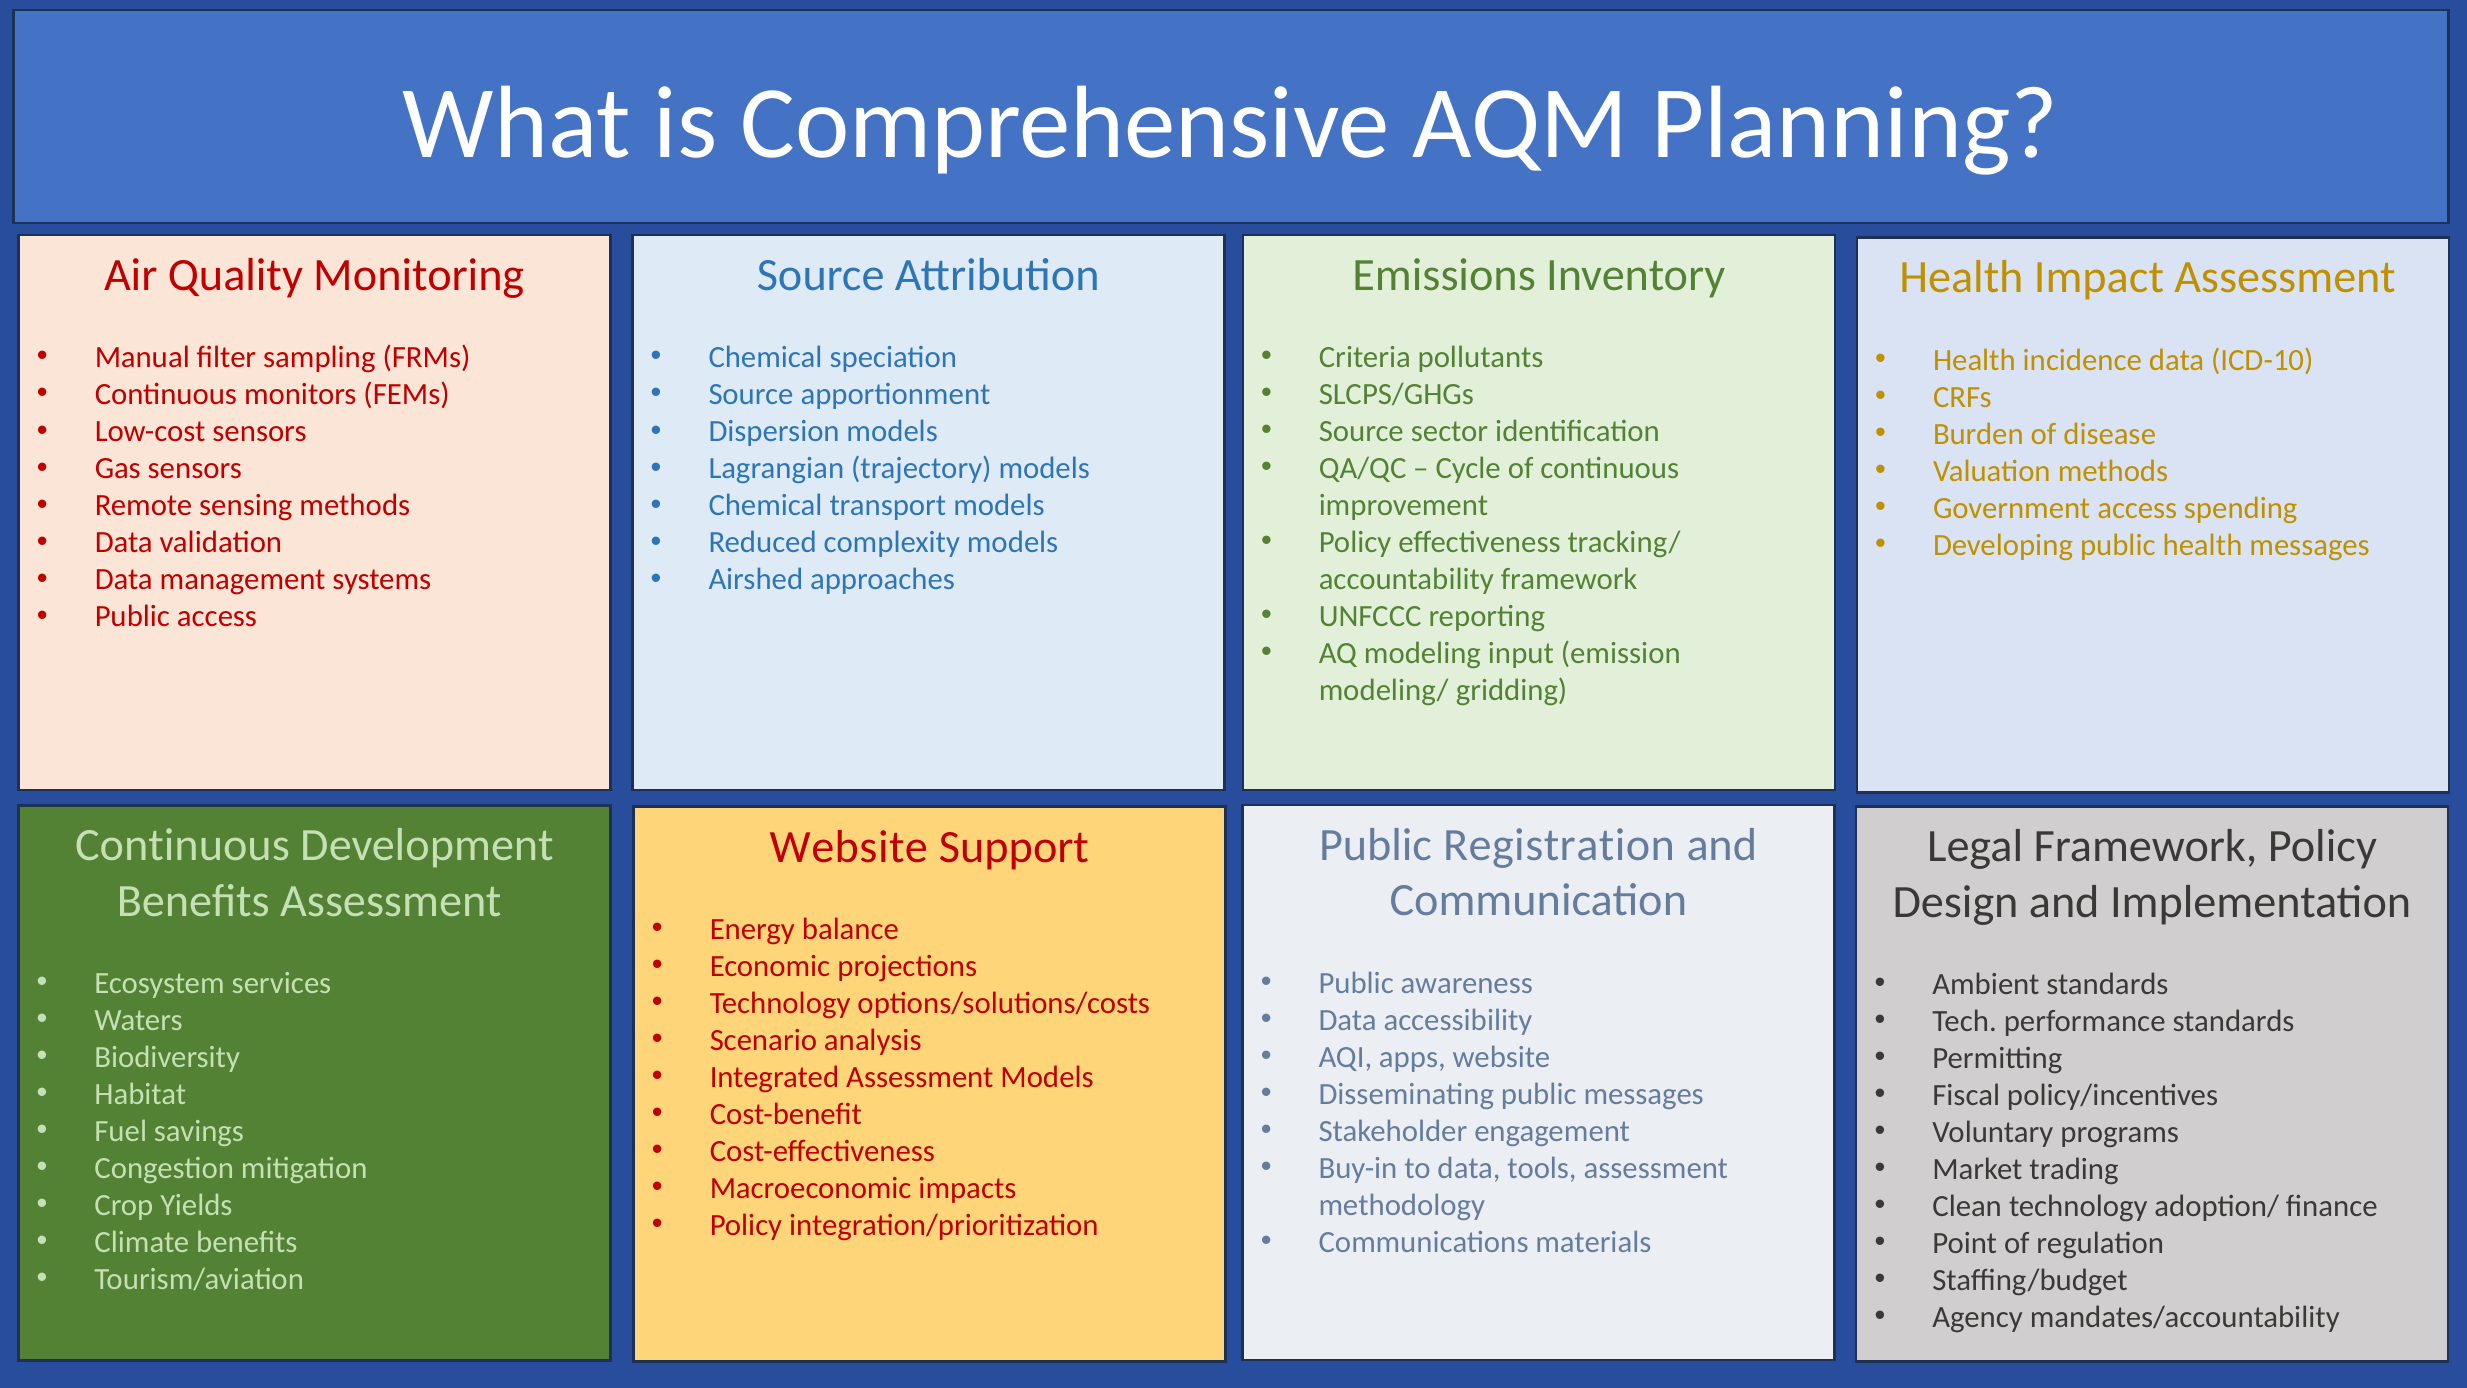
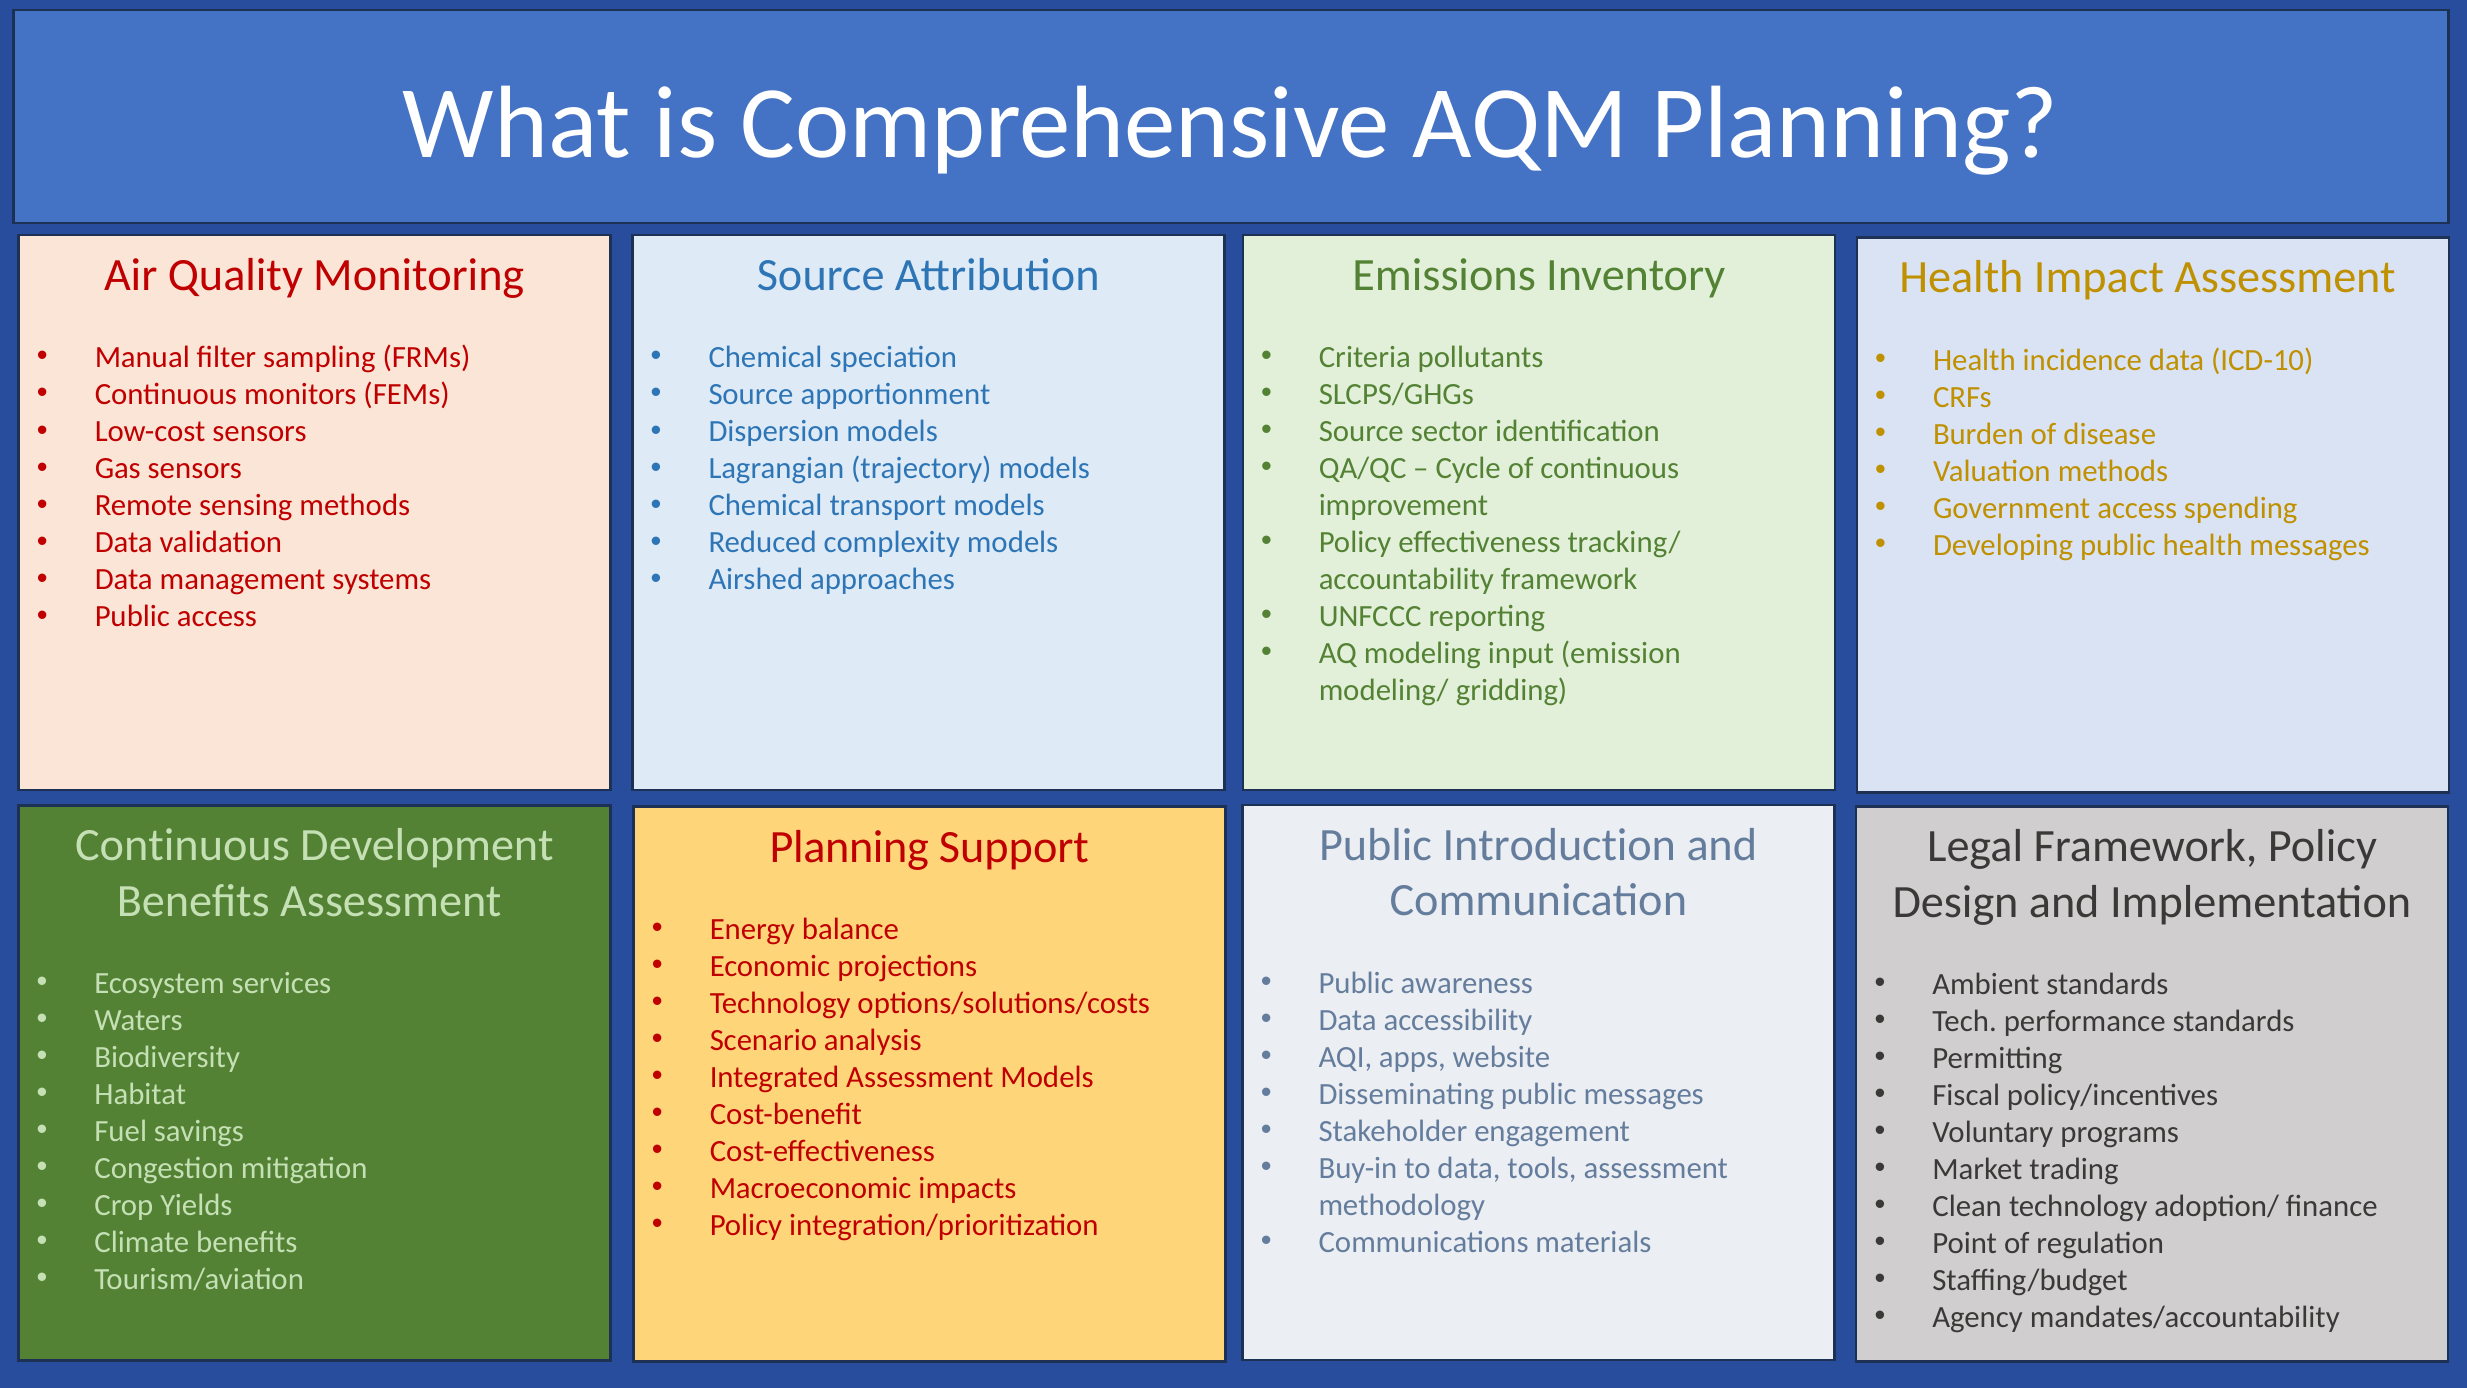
Registration: Registration -> Introduction
Website at (849, 847): Website -> Planning
